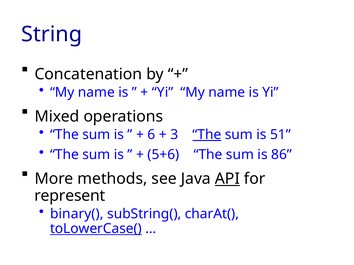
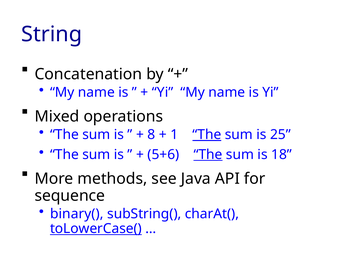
6: 6 -> 8
3: 3 -> 1
51: 51 -> 25
The at (208, 155) underline: none -> present
86: 86 -> 18
API underline: present -> none
represent: represent -> sequence
